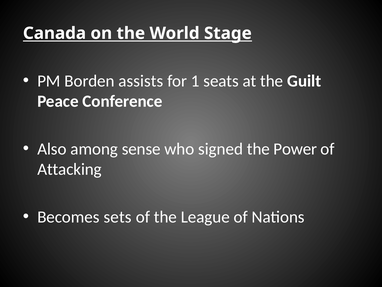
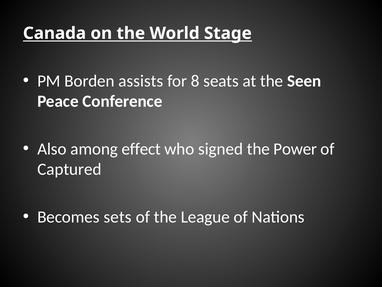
1: 1 -> 8
Guilt: Guilt -> Seen
sense: sense -> effect
Attacking: Attacking -> Captured
